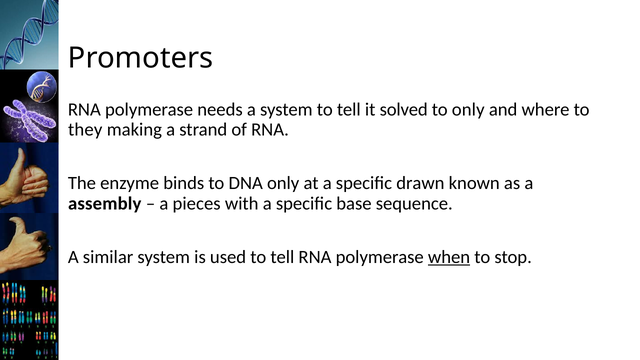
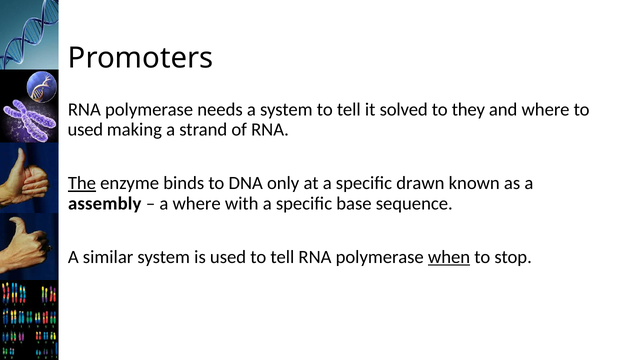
to only: only -> they
they at (85, 130): they -> used
The underline: none -> present
a pieces: pieces -> where
